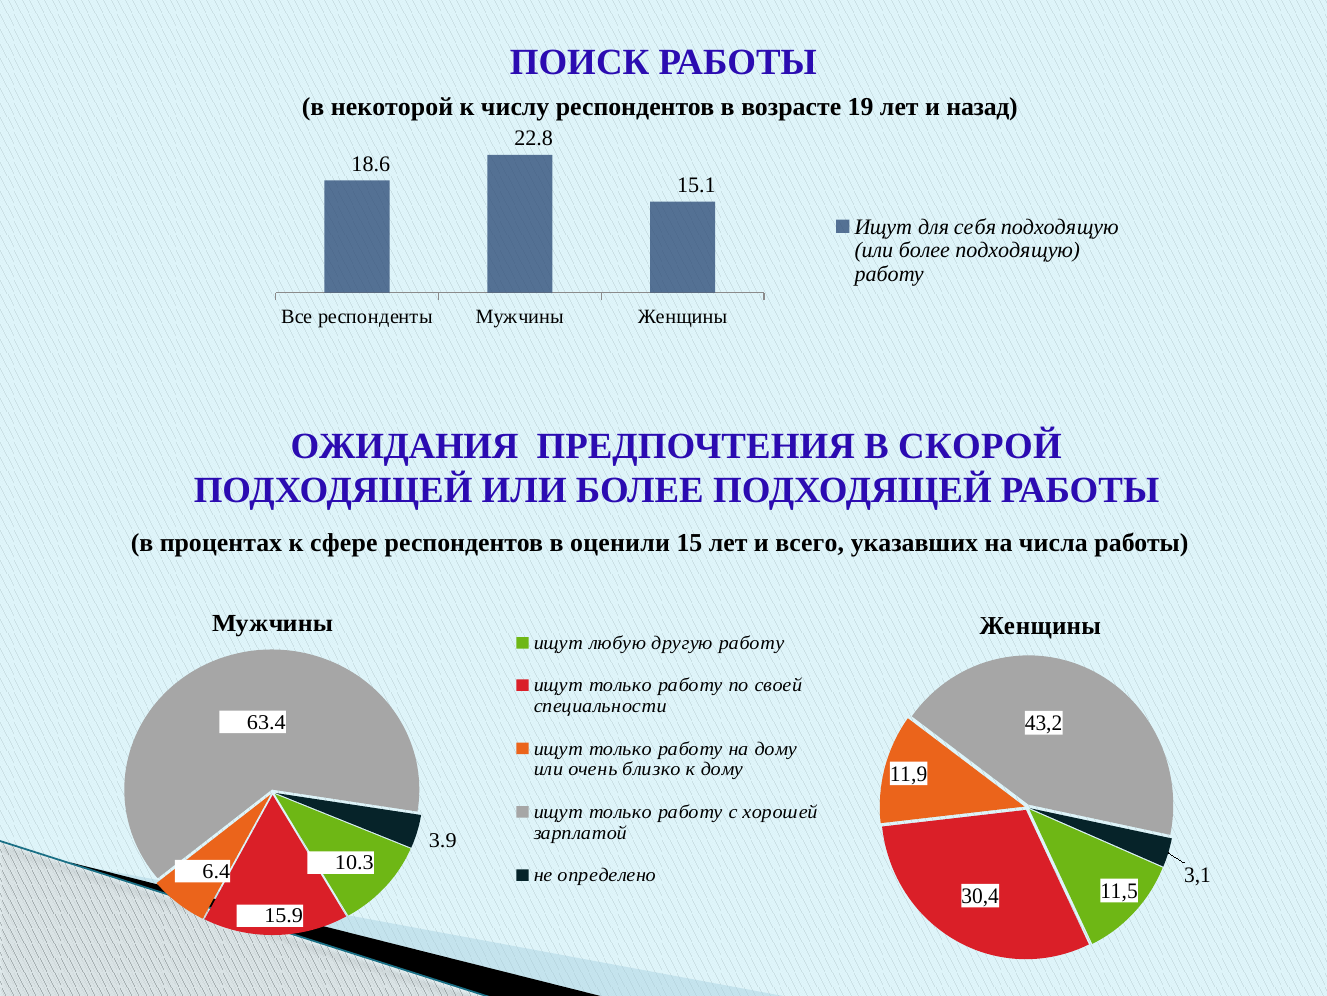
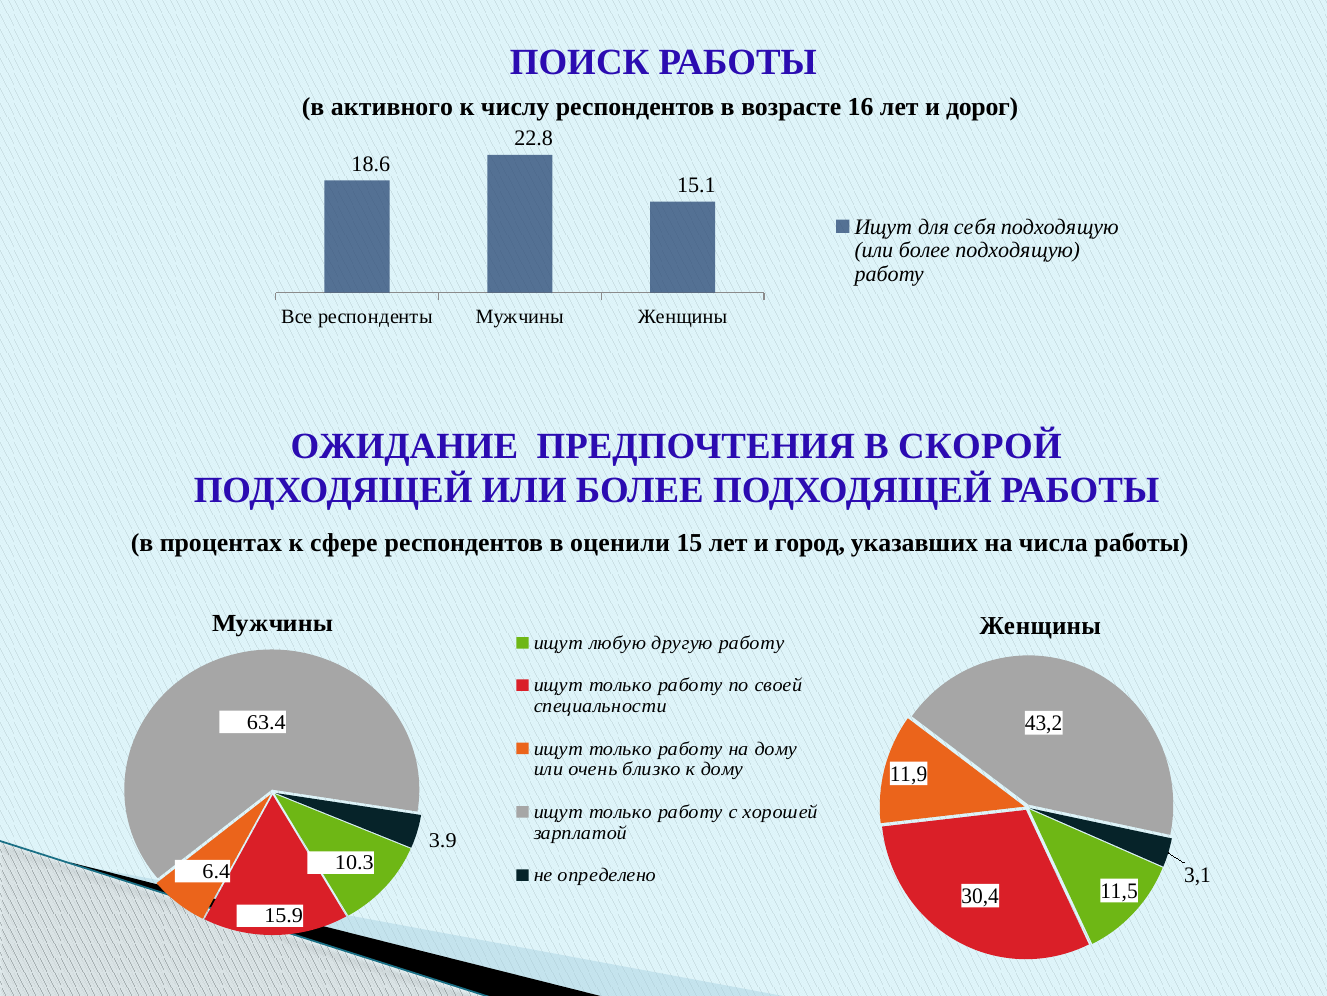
некоторой: некоторой -> активного
19: 19 -> 16
назад: назад -> дорог
ОЖИДАНИЯ: ОЖИДАНИЯ -> ОЖИДАНИЕ
всего: всего -> город
